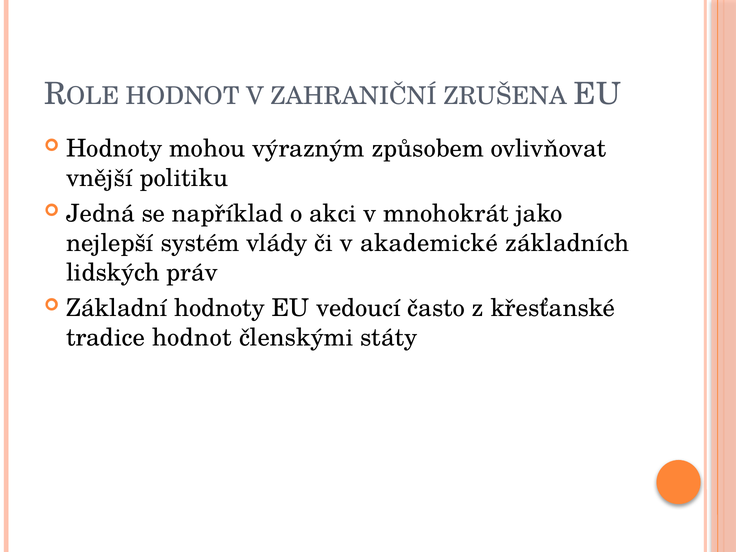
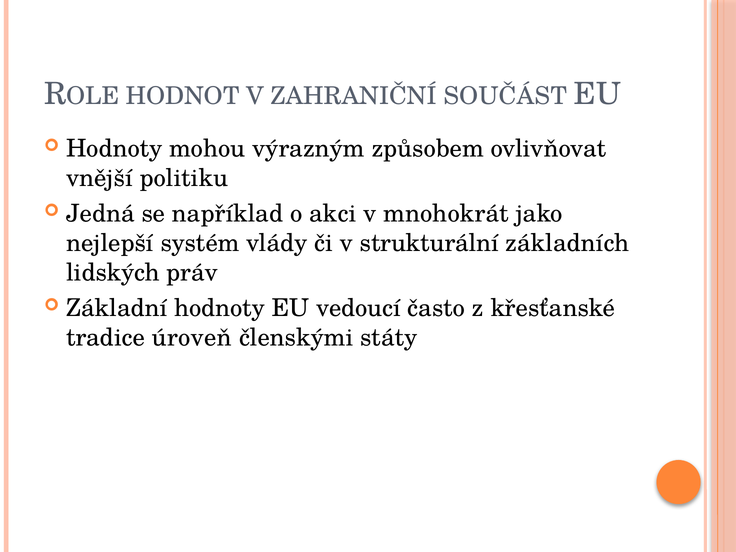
ZRUŠENA: ZRUŠENA -> SOUČÁST
akademické: akademické -> strukturální
tradice hodnot: hodnot -> úroveň
